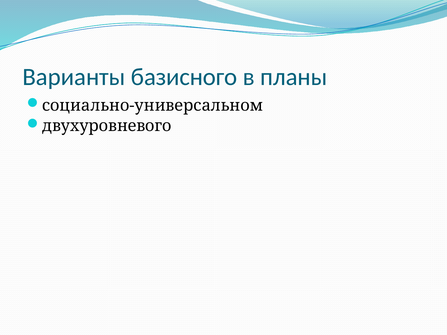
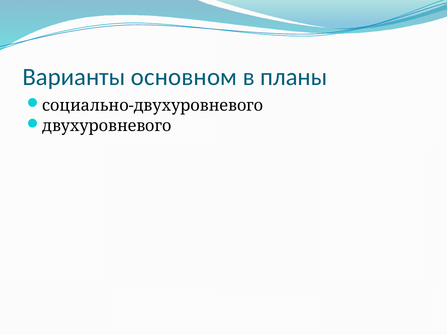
базисного: базисного -> основном
социально-универсальном: социально-универсальном -> социально-двухуровневого
